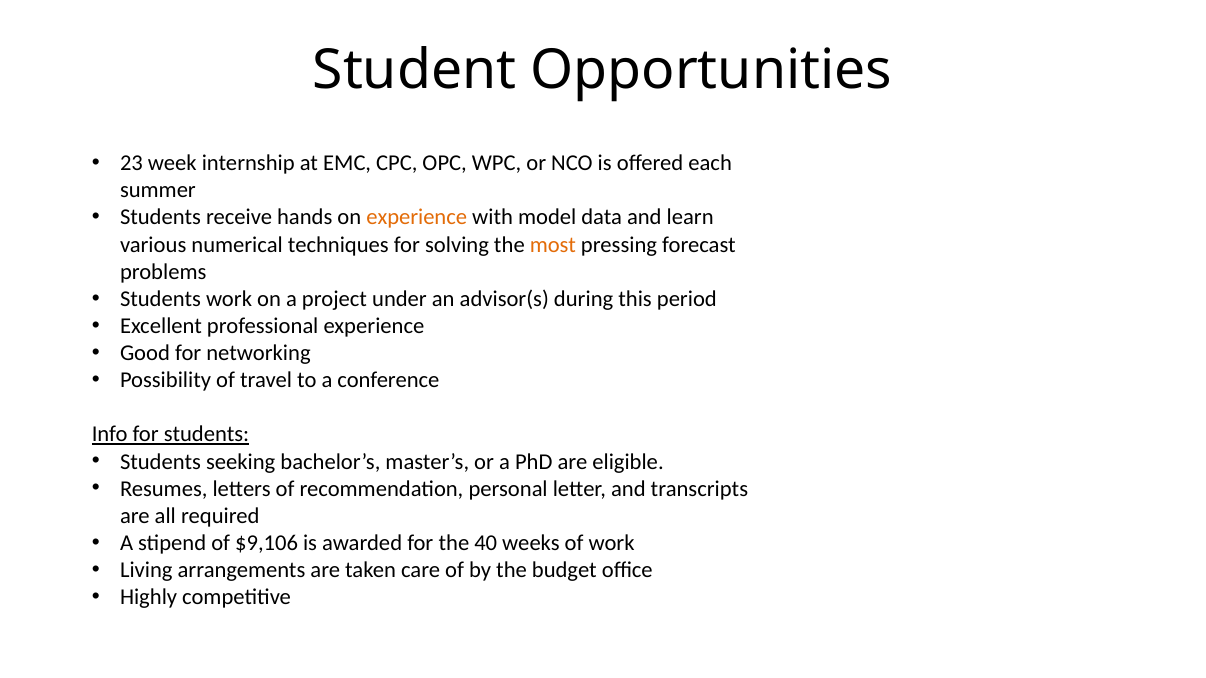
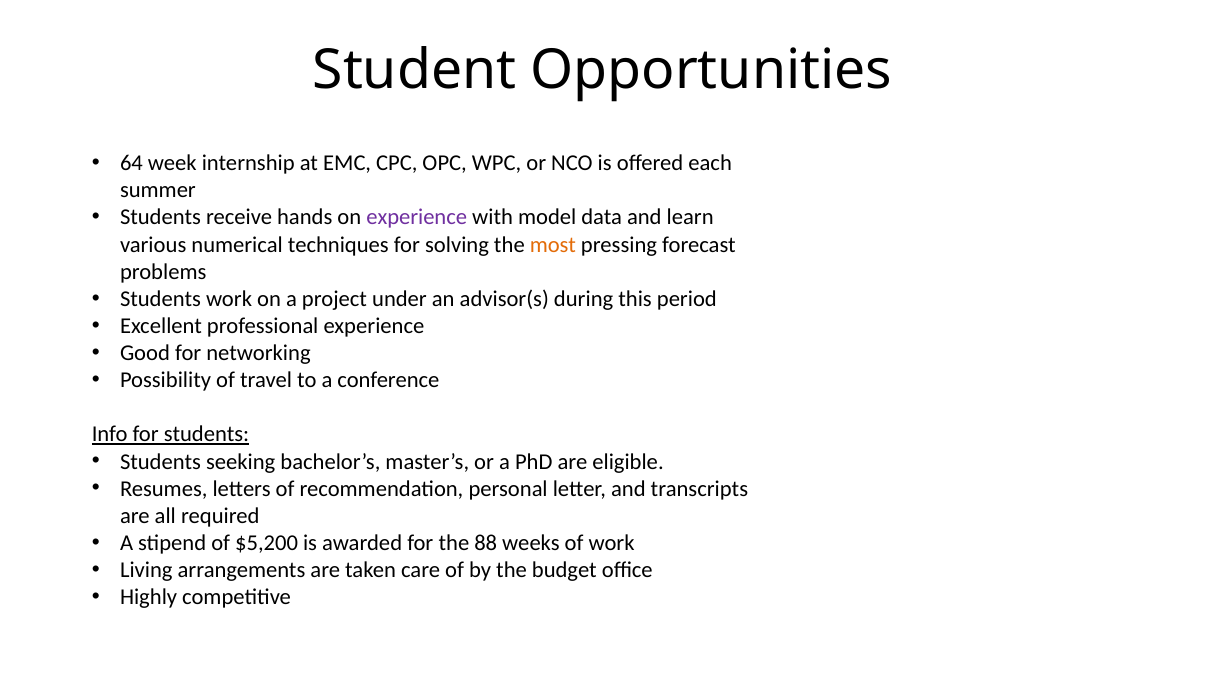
23: 23 -> 64
experience at (417, 218) colour: orange -> purple
$9,106: $9,106 -> $5,200
40: 40 -> 88
